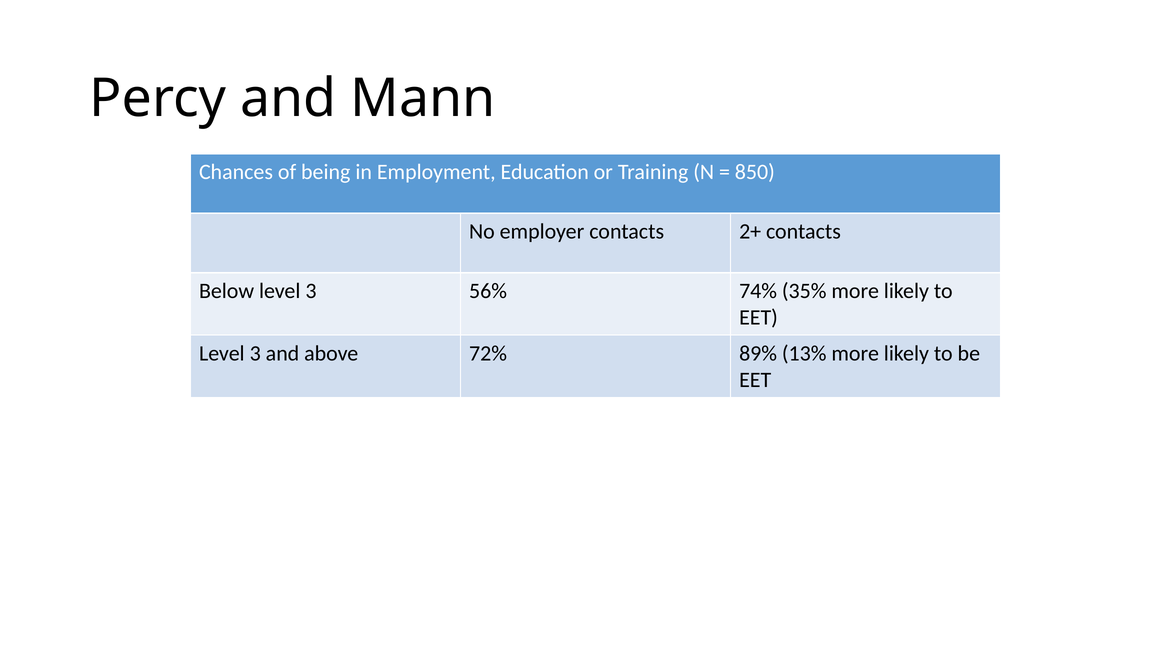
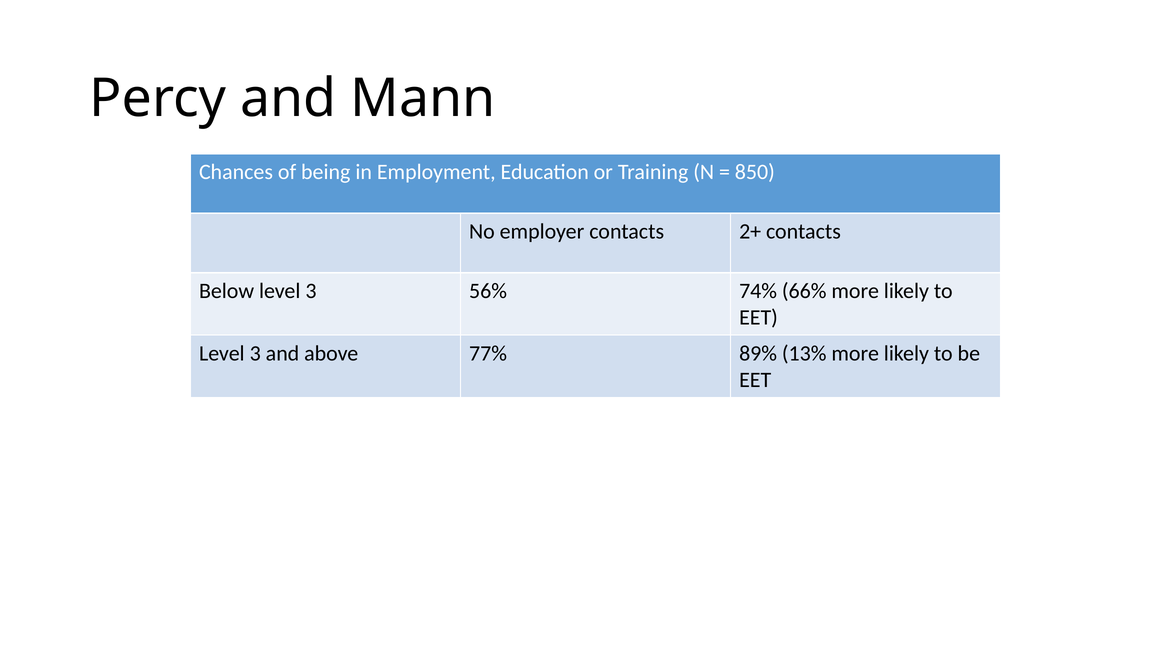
35%: 35% -> 66%
72%: 72% -> 77%
